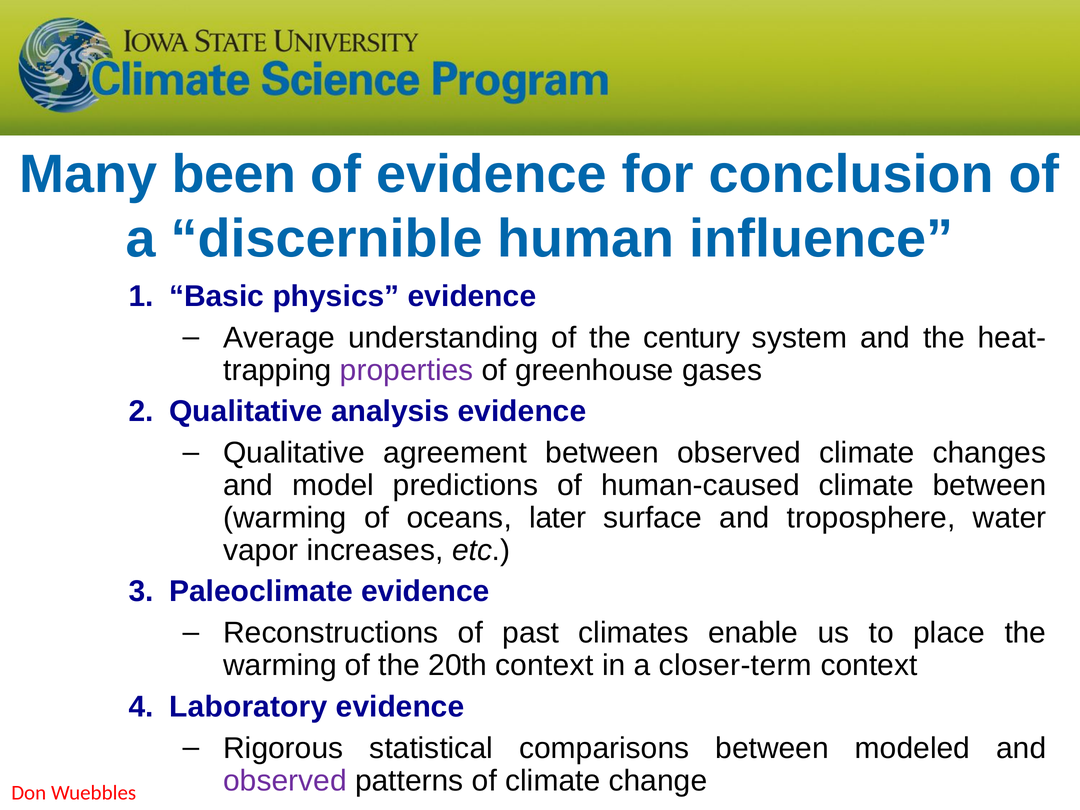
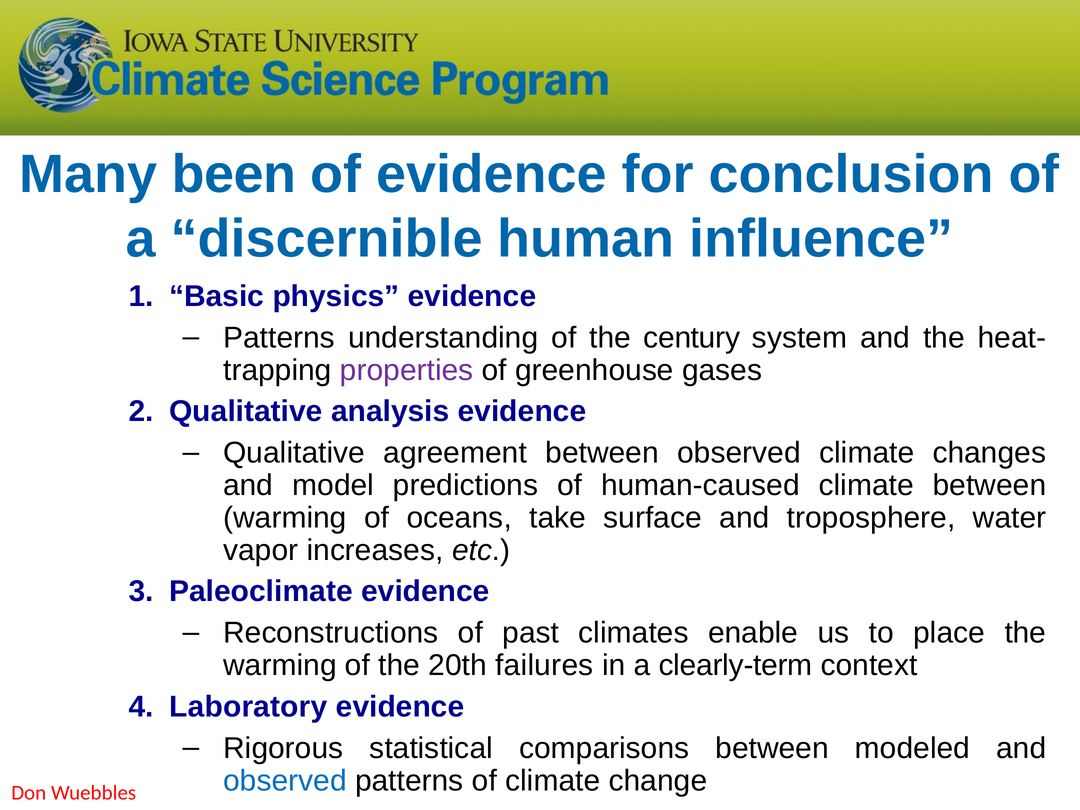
Average at (279, 338): Average -> Patterns
later: later -> take
20th context: context -> failures
closer-term: closer-term -> clearly-term
observed at (285, 781) colour: purple -> blue
